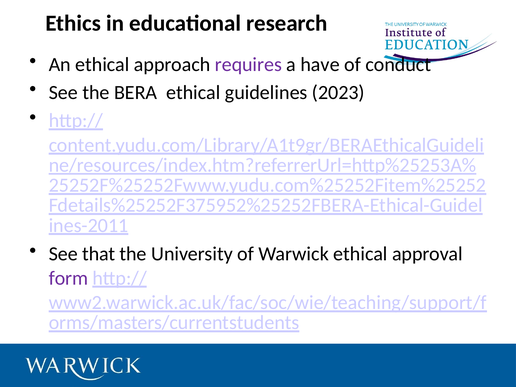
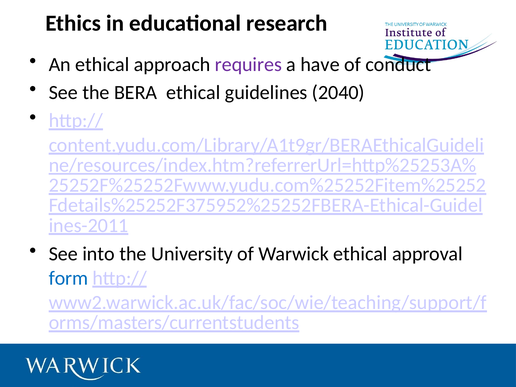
2023: 2023 -> 2040
that: that -> into
form colour: purple -> blue
